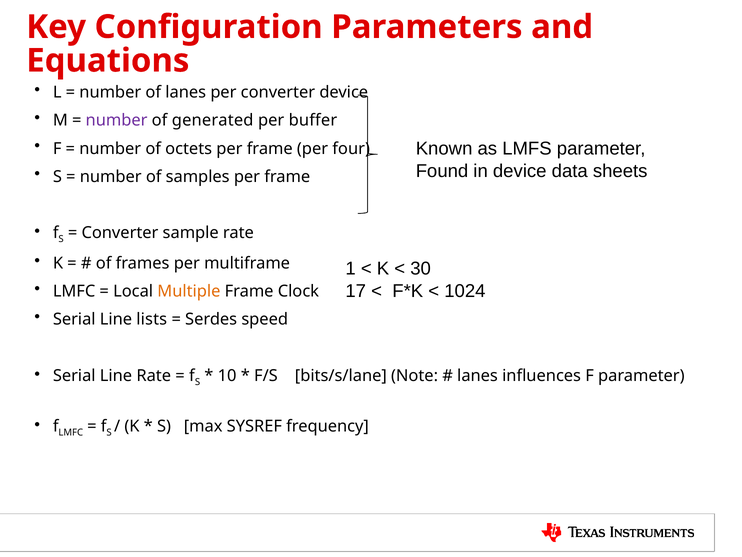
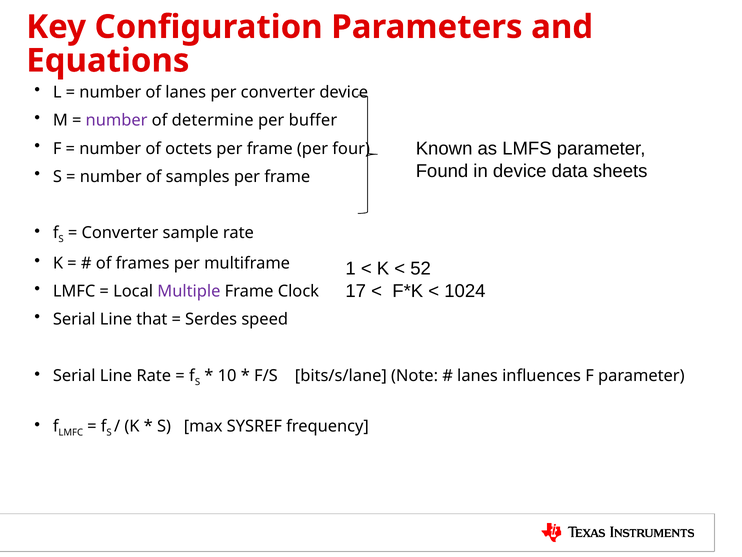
generated: generated -> determine
30: 30 -> 52
Multiple colour: orange -> purple
lists: lists -> that
